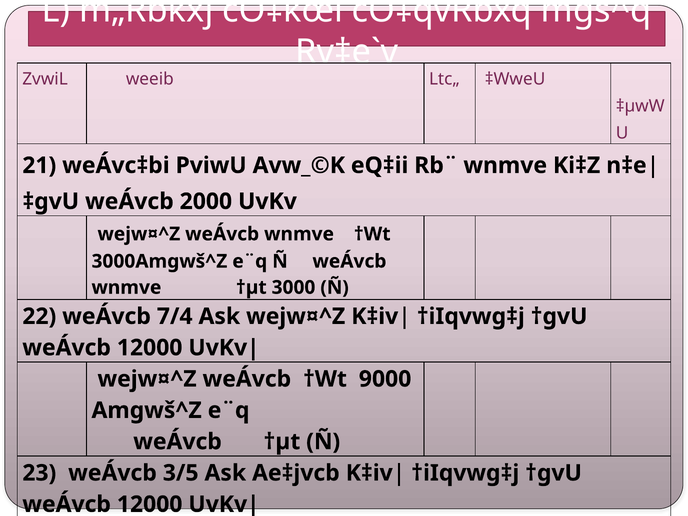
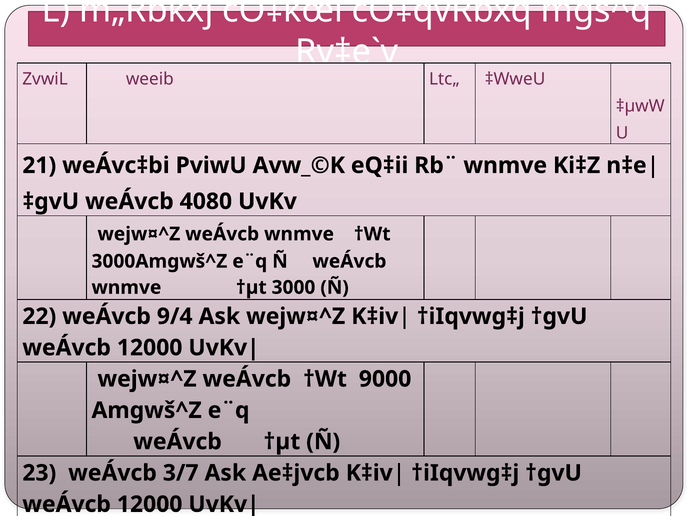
2000: 2000 -> 4080
7/4: 7/4 -> 9/4
3/5: 3/5 -> 3/7
